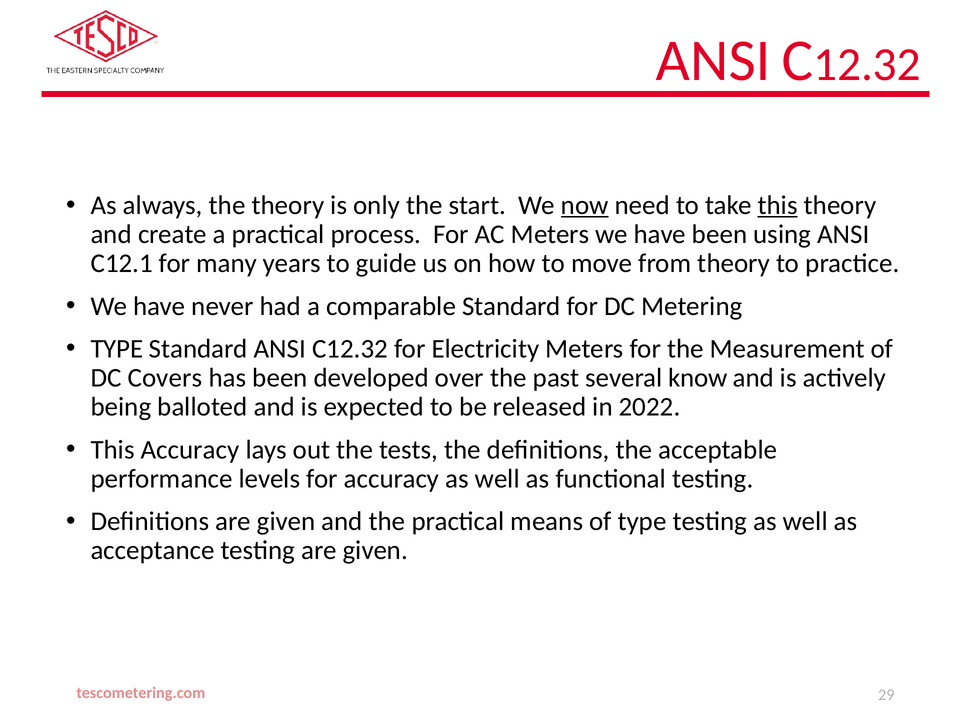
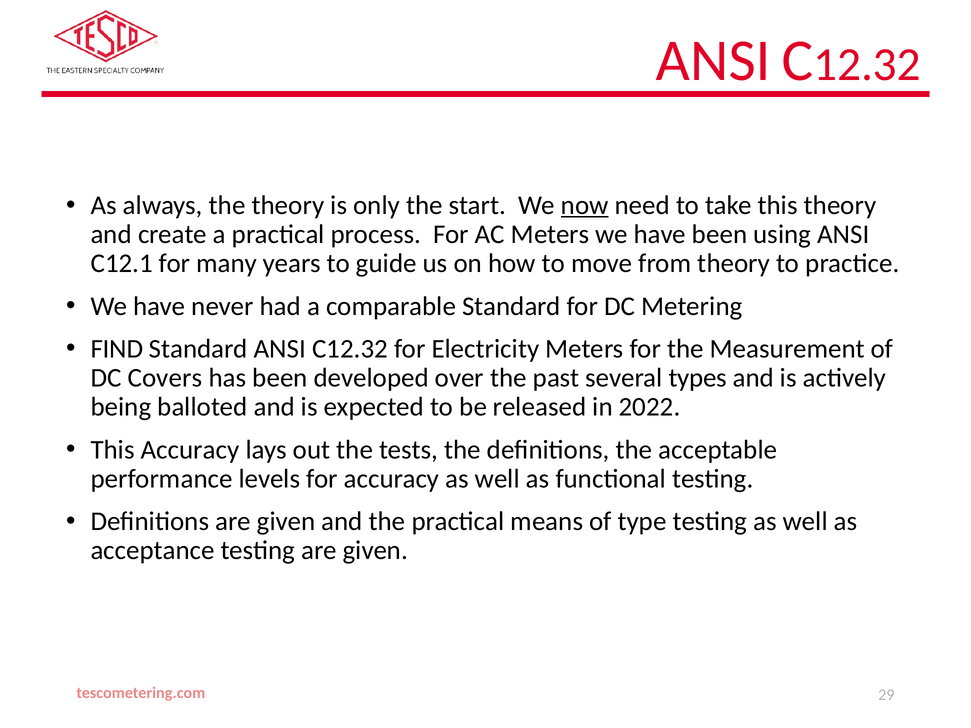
this at (778, 205) underline: present -> none
TYPE at (117, 349): TYPE -> FIND
know: know -> types
